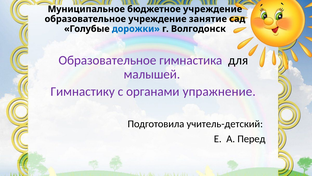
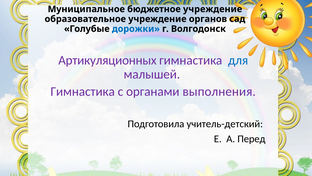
занятие: занятие -> органов
Образовательное at (107, 60): Образовательное -> Артикуляционных
для colour: black -> blue
Гимнастику at (83, 91): Гимнастику -> Гимнастика
упражнение: упражнение -> выполнения
